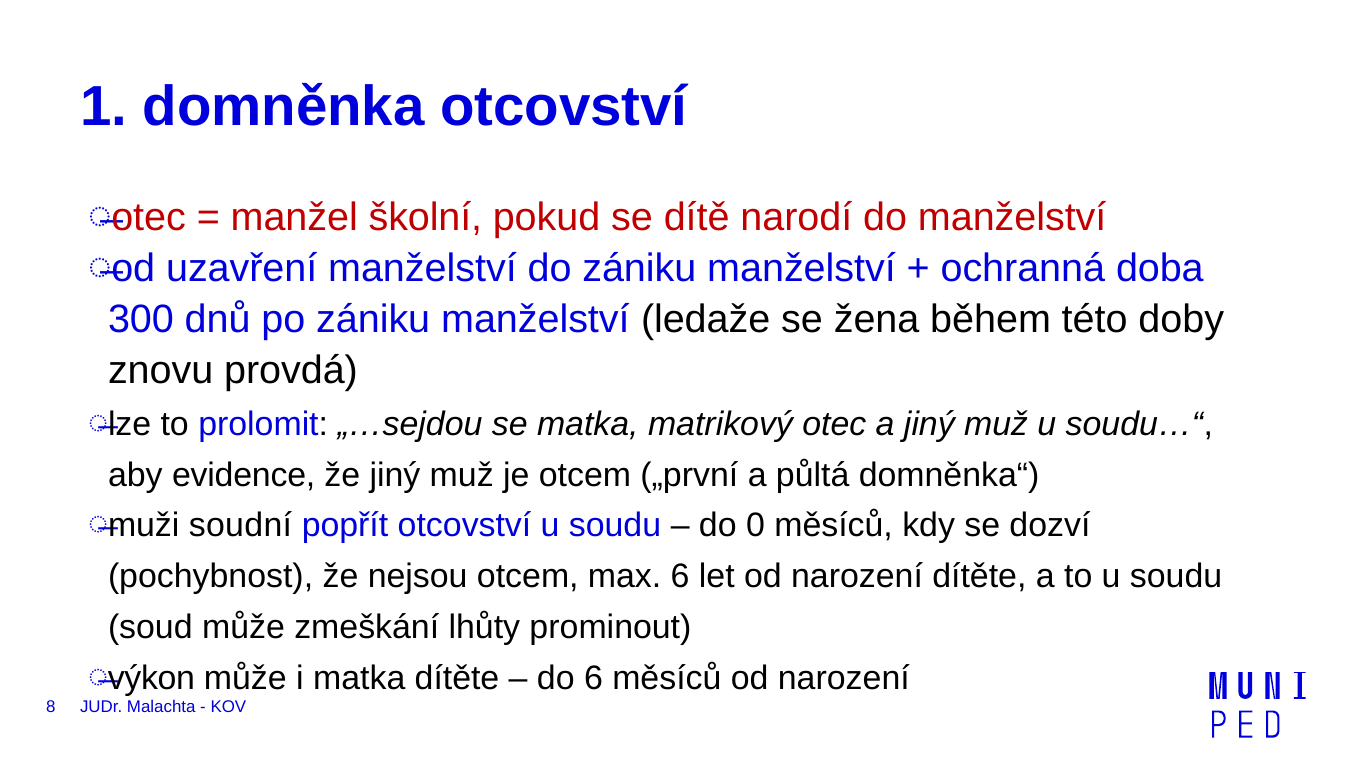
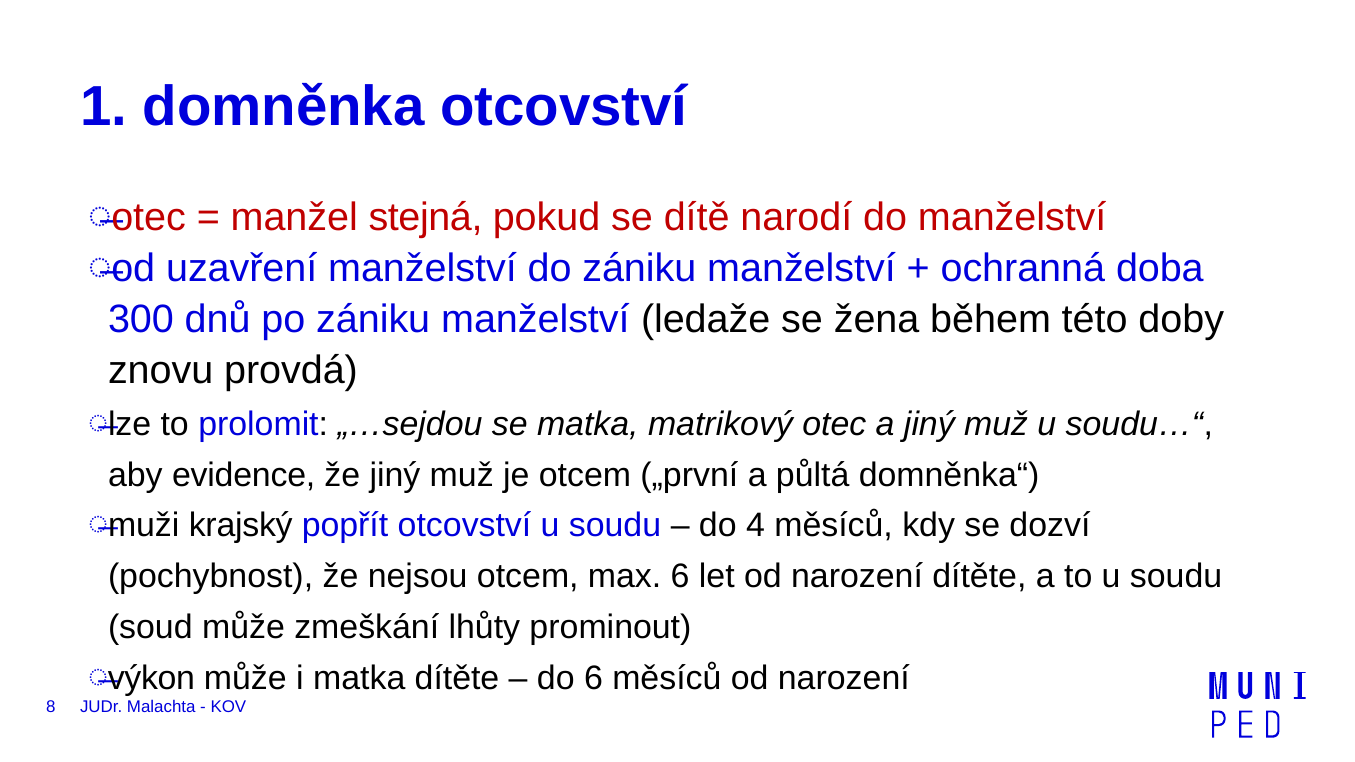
školní: školní -> stejná
soudní: soudní -> krajský
0: 0 -> 4
